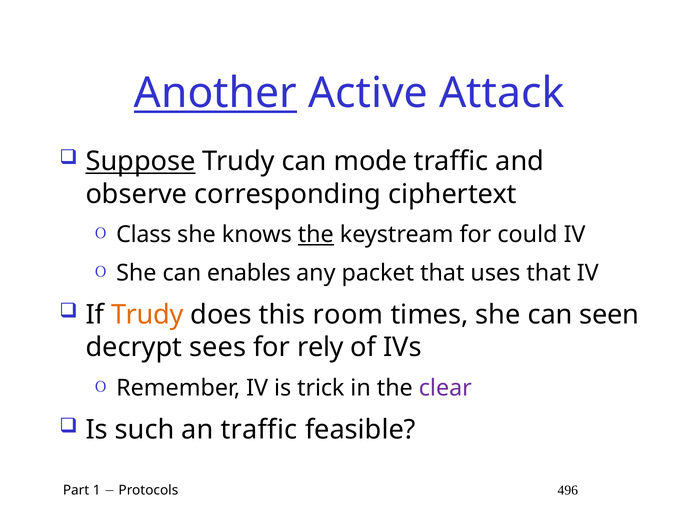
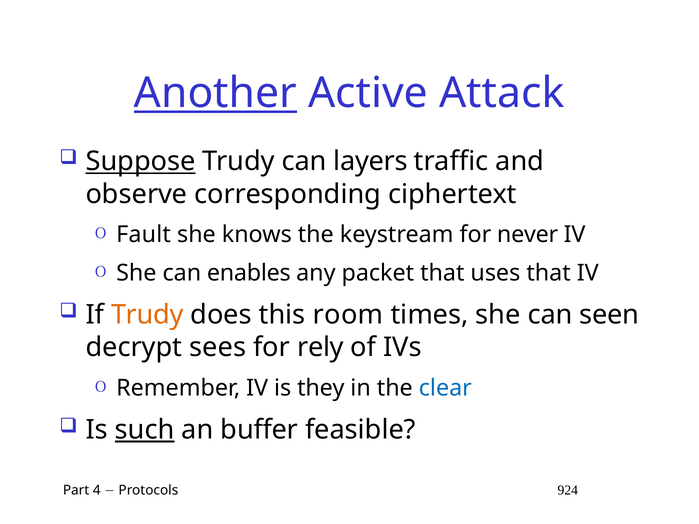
mode: mode -> layers
Class: Class -> Fault
the at (316, 235) underline: present -> none
could: could -> never
trick: trick -> they
clear colour: purple -> blue
such underline: none -> present
an traffic: traffic -> buffer
1: 1 -> 4
496: 496 -> 924
